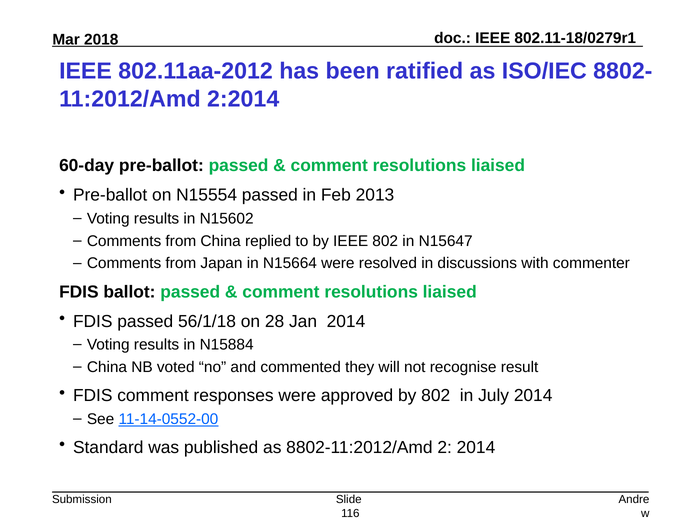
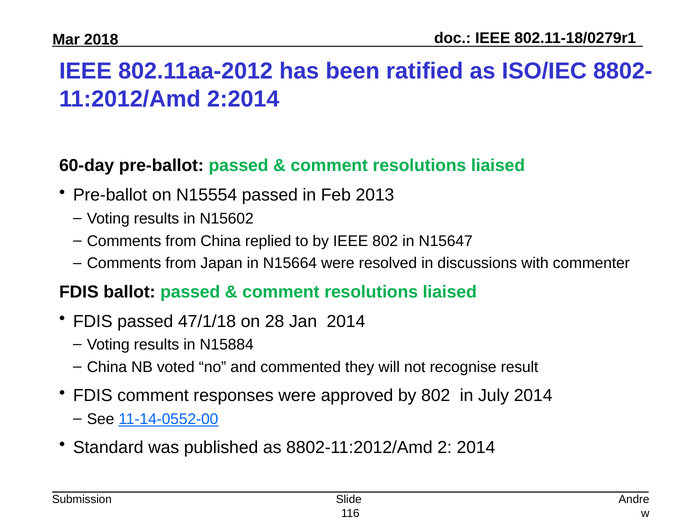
56/1/18: 56/1/18 -> 47/1/18
